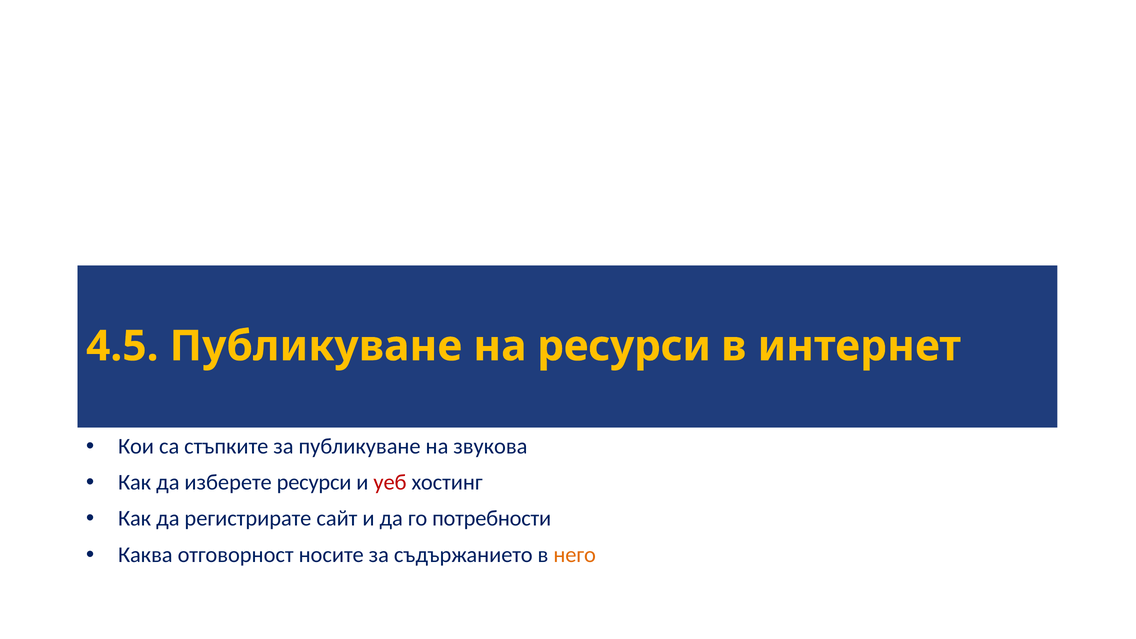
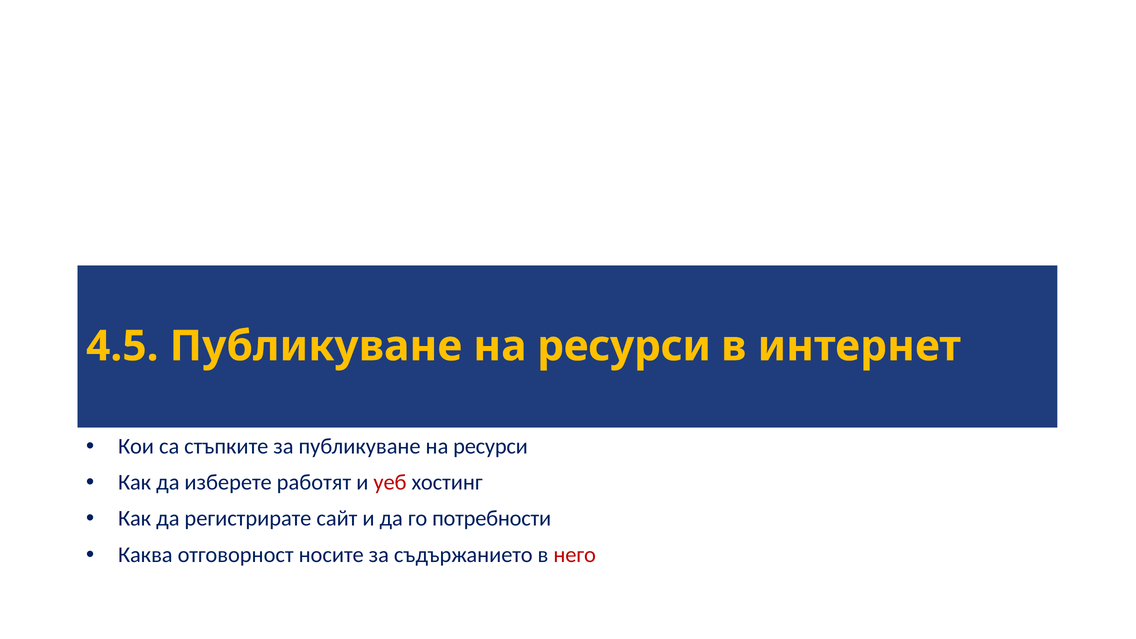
за публикуване на звукова: звукова -> ресурси
изберете ресурси: ресурси -> работят
него colour: orange -> red
